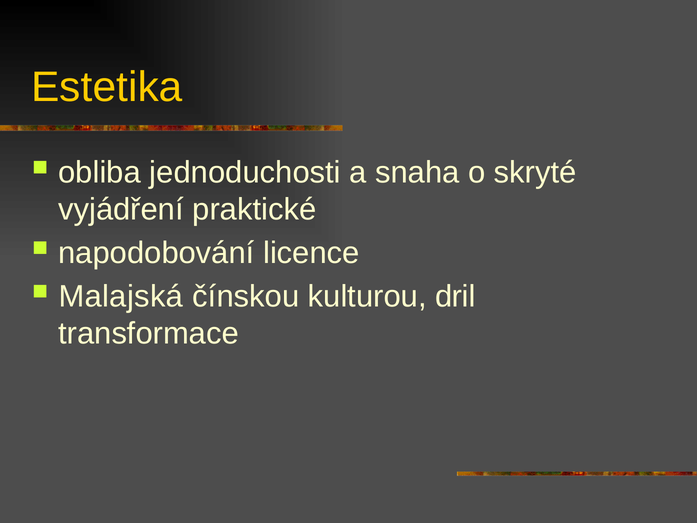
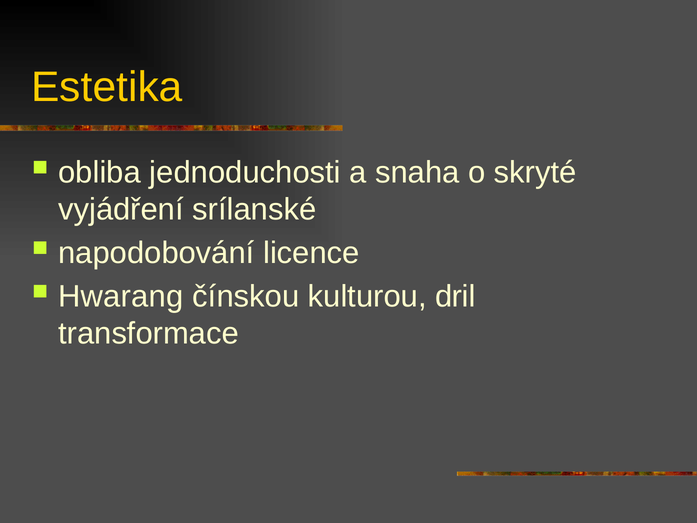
praktické: praktické -> srílanské
Malajská: Malajská -> Hwarang
